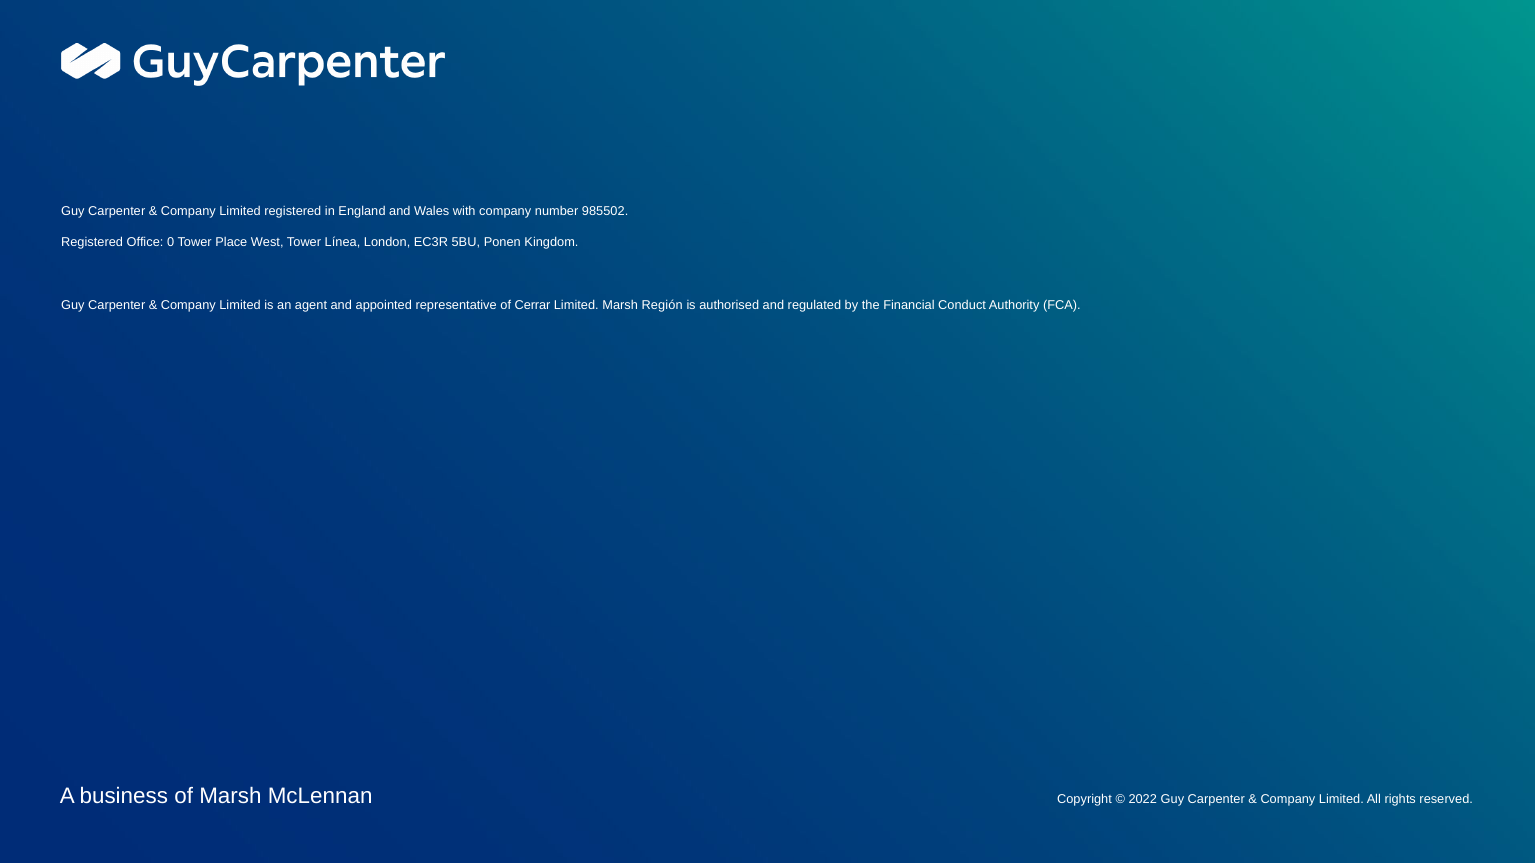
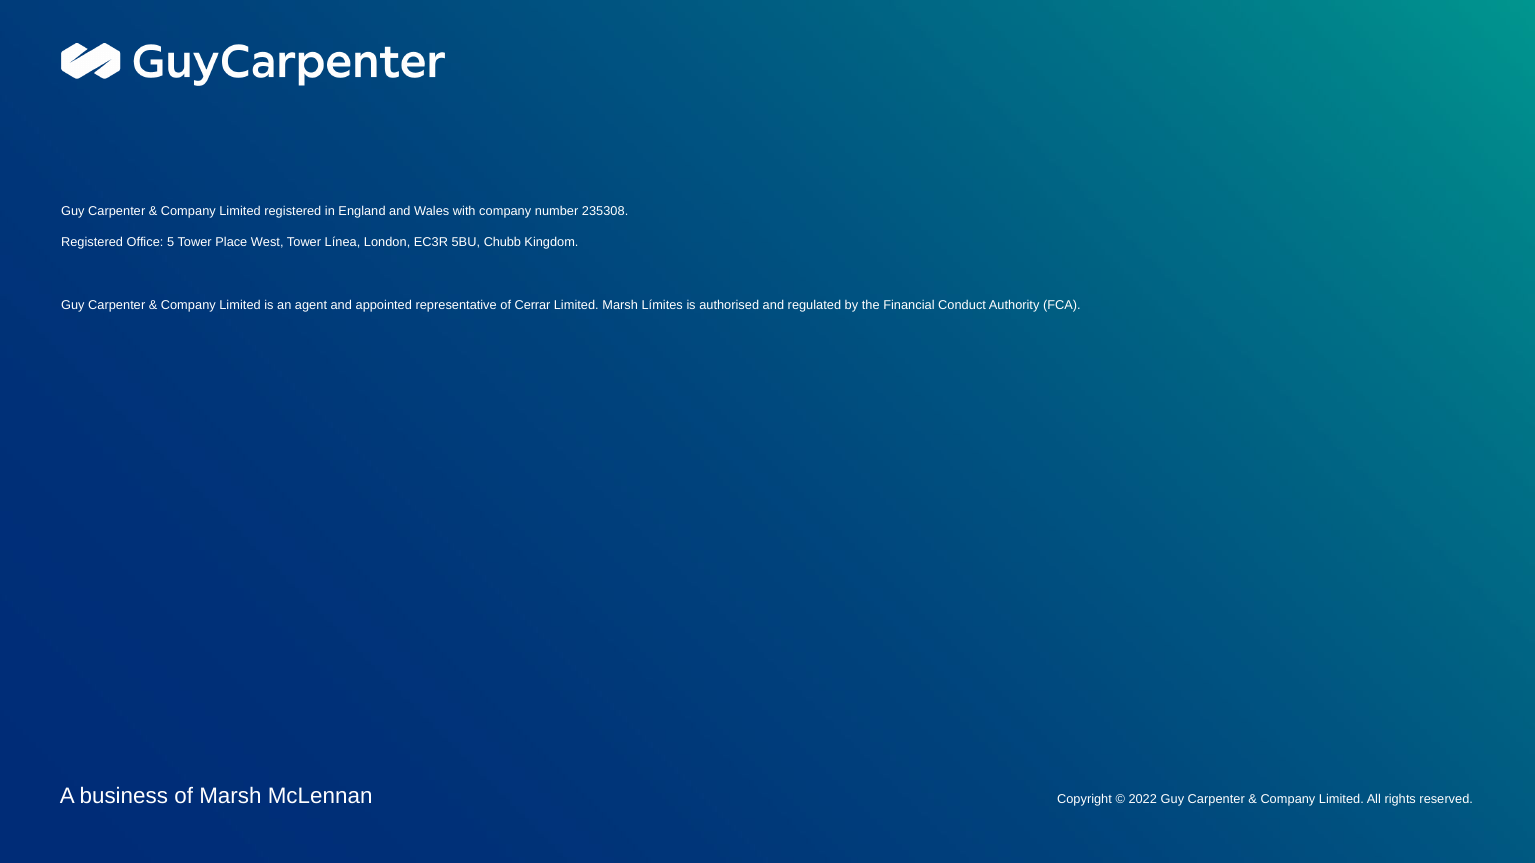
985502: 985502 -> 235308
0: 0 -> 5
Ponen: Ponen -> Chubb
Región: Región -> Límites
